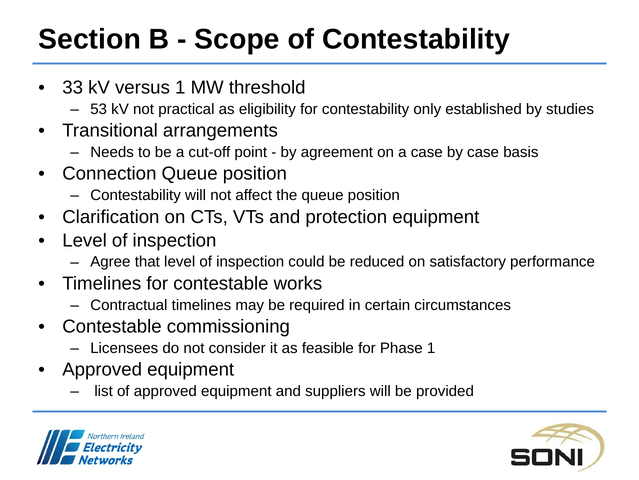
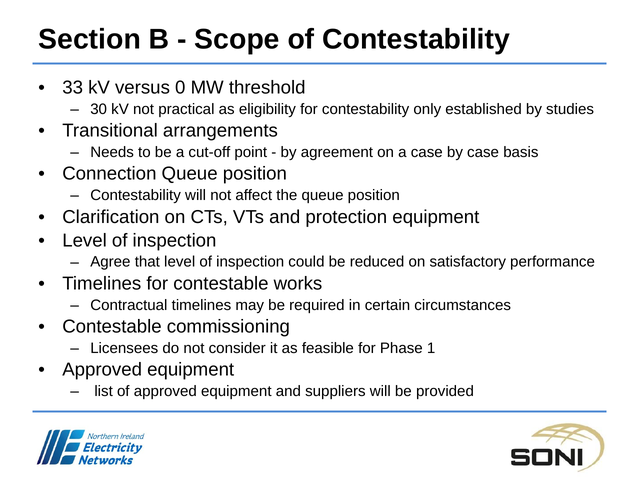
versus 1: 1 -> 0
53: 53 -> 30
